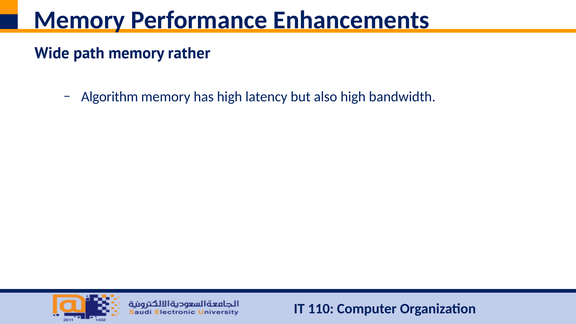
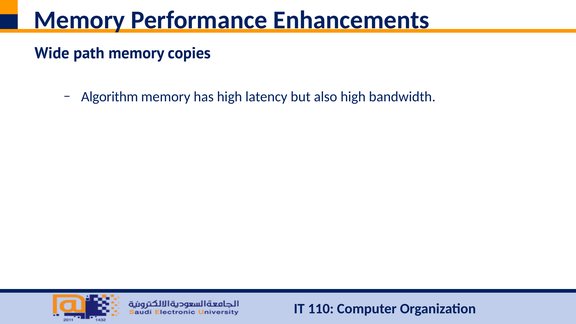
rather: rather -> copies
